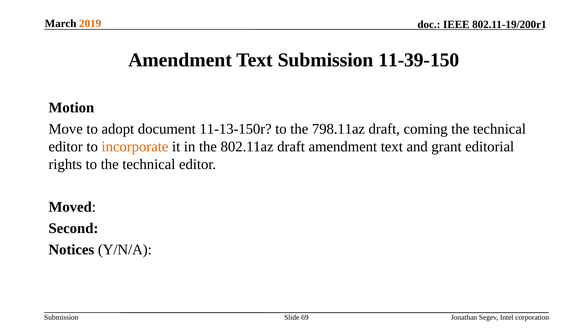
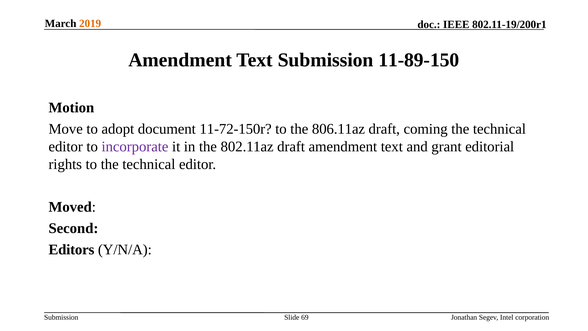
11-39-150: 11-39-150 -> 11-89-150
11-13-150r: 11-13-150r -> 11-72-150r
798.11az: 798.11az -> 806.11az
incorporate colour: orange -> purple
Notices: Notices -> Editors
